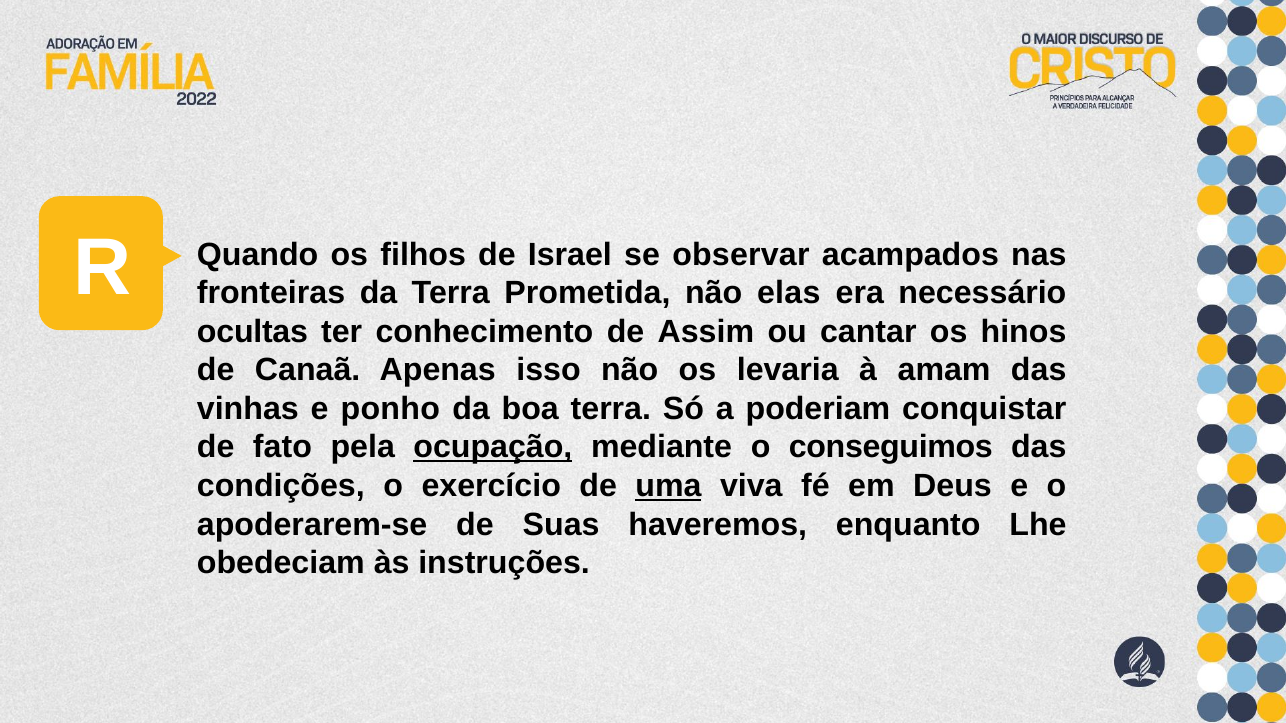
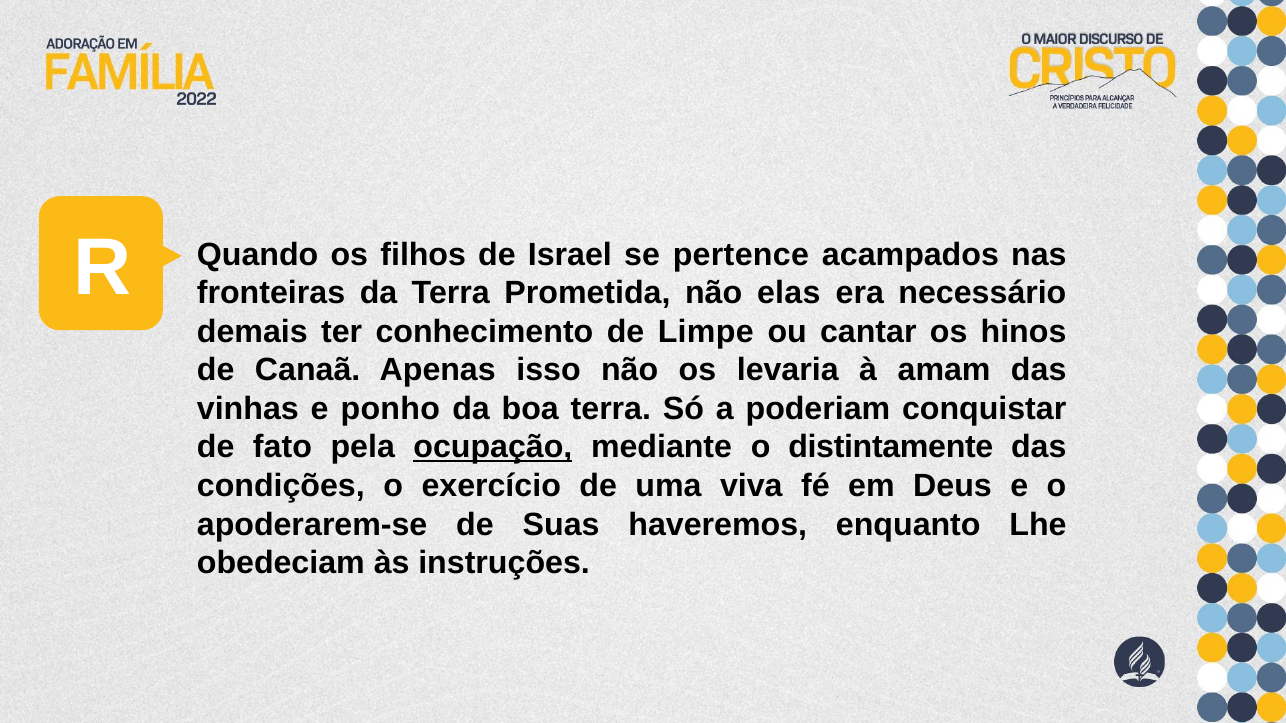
observar: observar -> pertence
ocultas: ocultas -> demais
Assim: Assim -> Limpe
conseguimos: conseguimos -> distintamente
uma underline: present -> none
